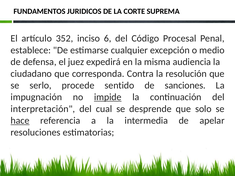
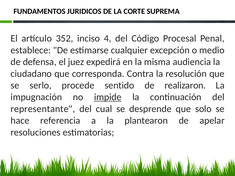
6: 6 -> 4
sanciones: sanciones -> realizaron
interpretación: interpretación -> representante
hace underline: present -> none
intermedia: intermedia -> plantearon
